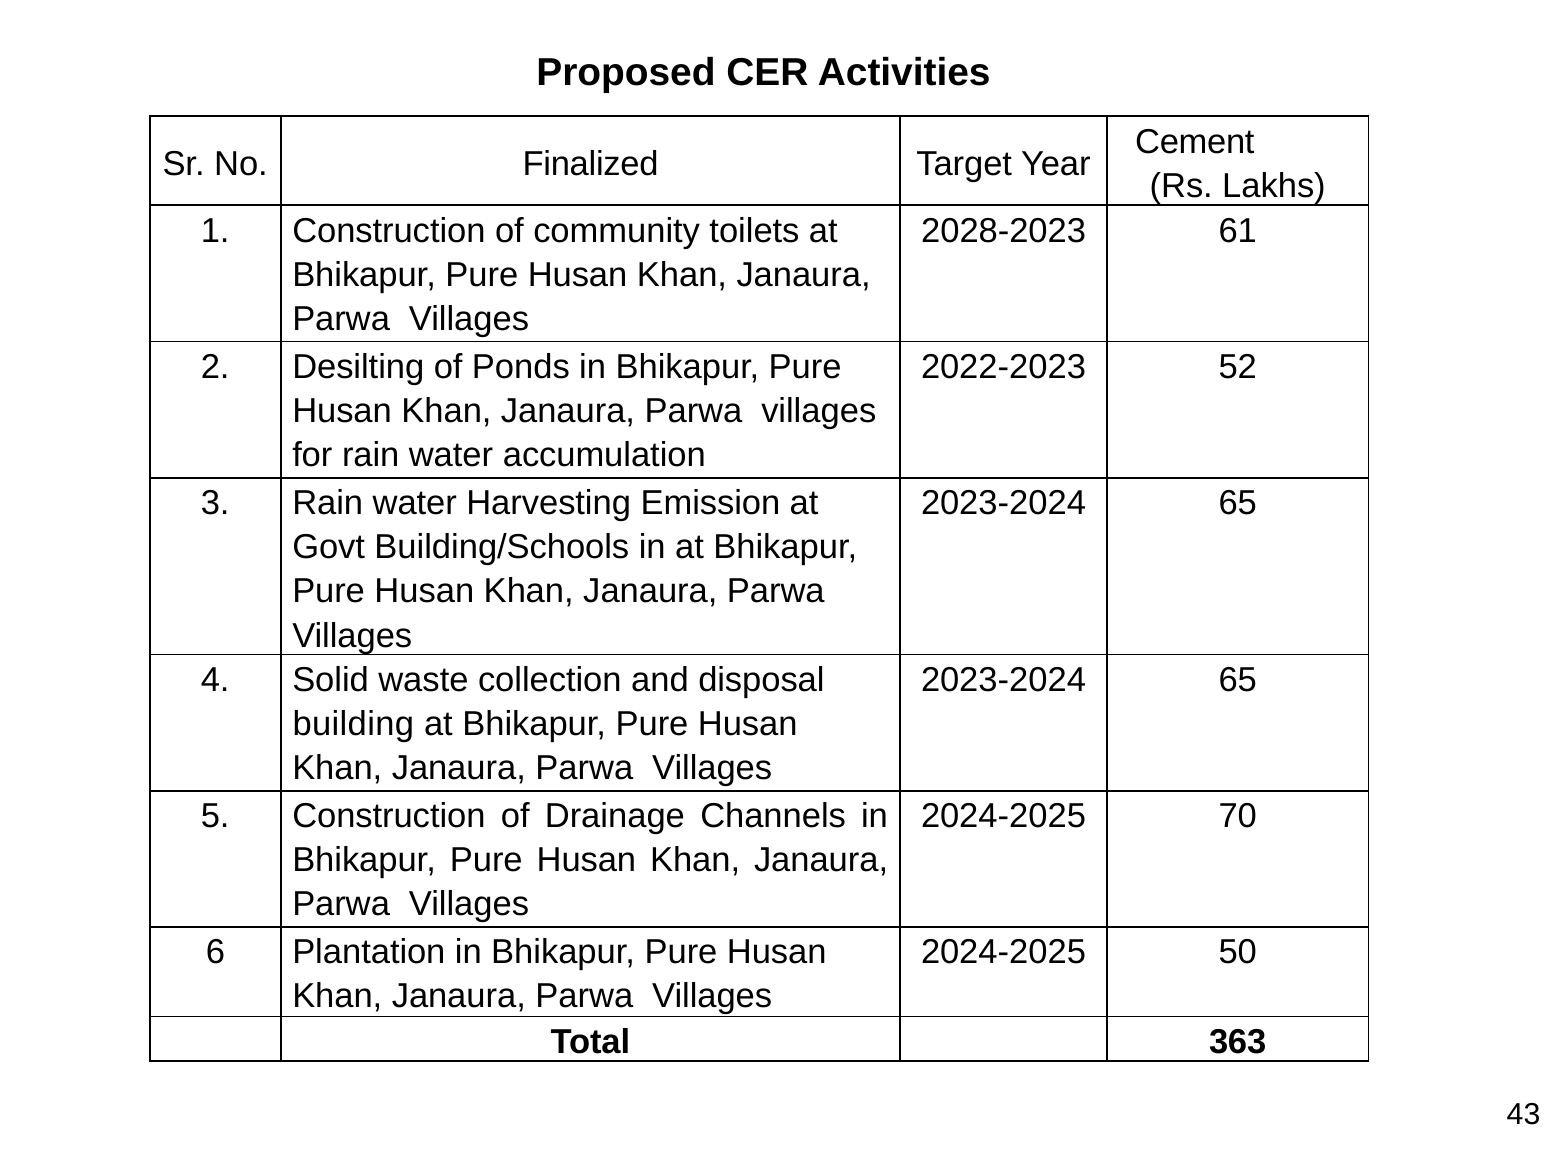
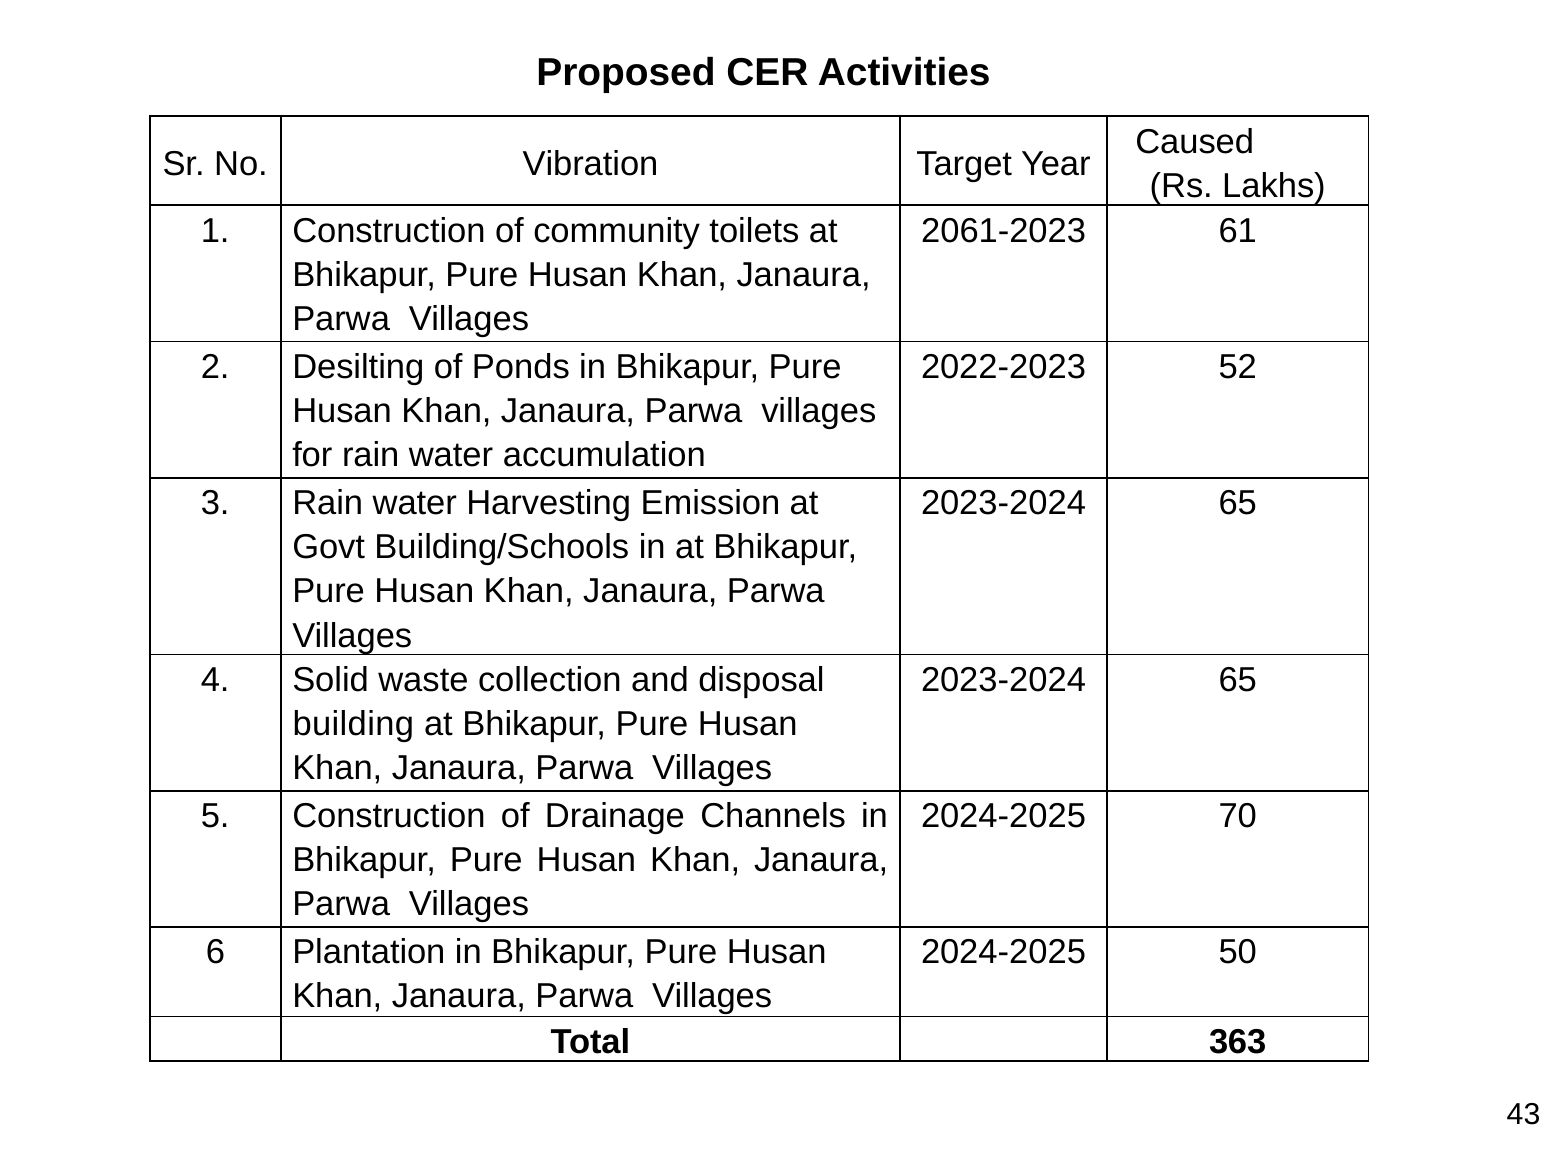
Cement: Cement -> Caused
Finalized: Finalized -> Vibration
2028-2023: 2028-2023 -> 2061-2023
